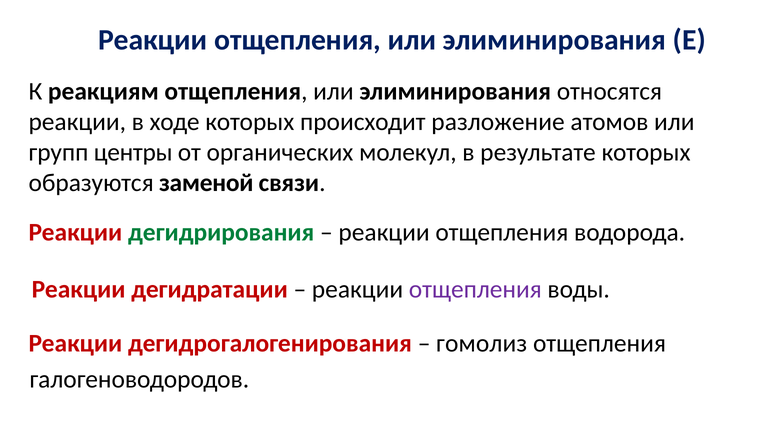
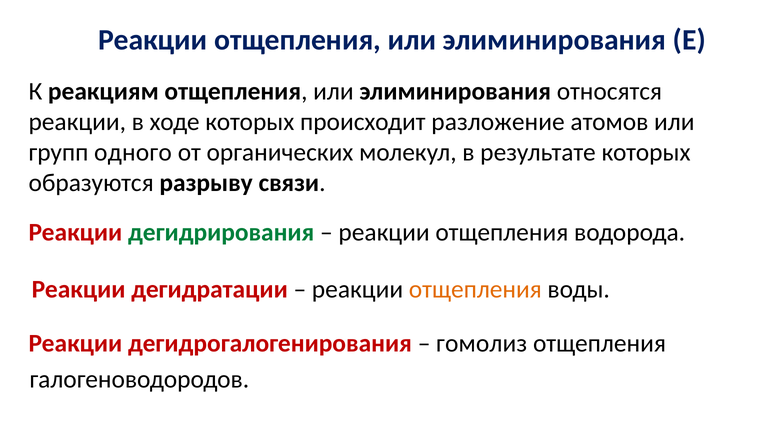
центры: центры -> одного
заменой: заменой -> разрыву
отщепления at (475, 289) colour: purple -> orange
